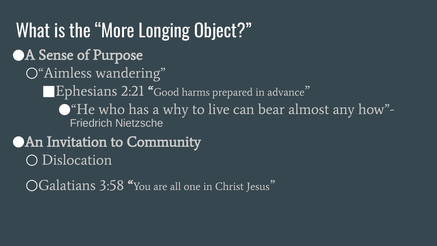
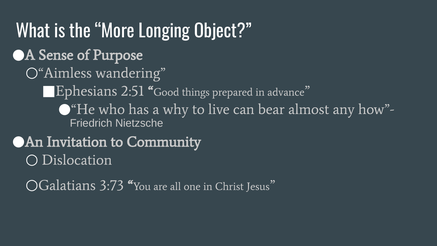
2:21: 2:21 -> 2:51
harms: harms -> things
3:58: 3:58 -> 3:73
